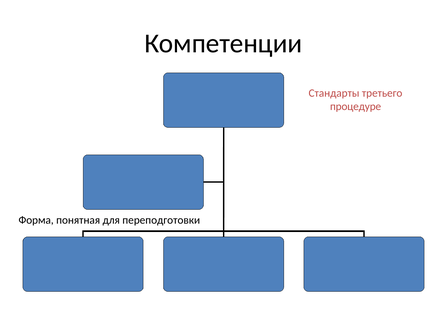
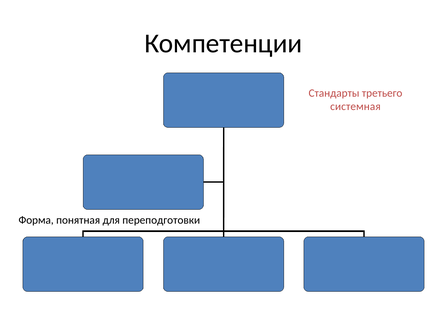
процедуре: процедуре -> системная
